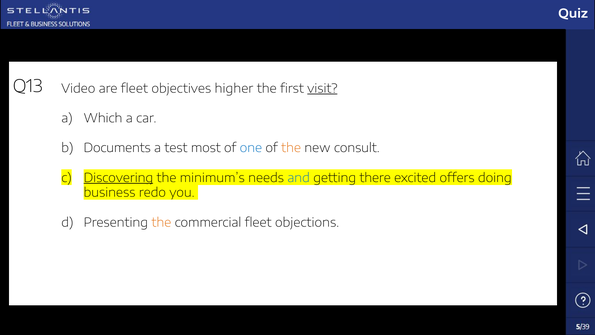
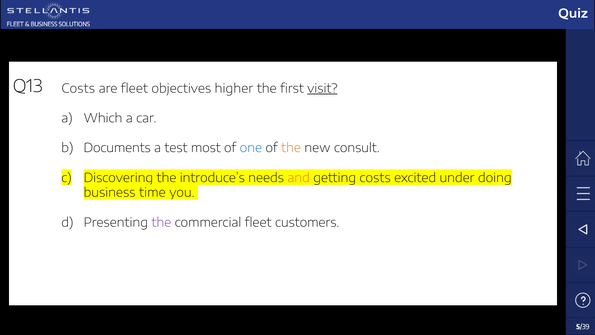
Q13 Video: Video -> Costs
Discovering underline: present -> none
minimum’s: minimum’s -> introduce’s
and colour: blue -> orange
getting there: there -> costs
offers: offers -> under
redo: redo -> time
the at (161, 222) colour: orange -> purple
objections: objections -> customers
